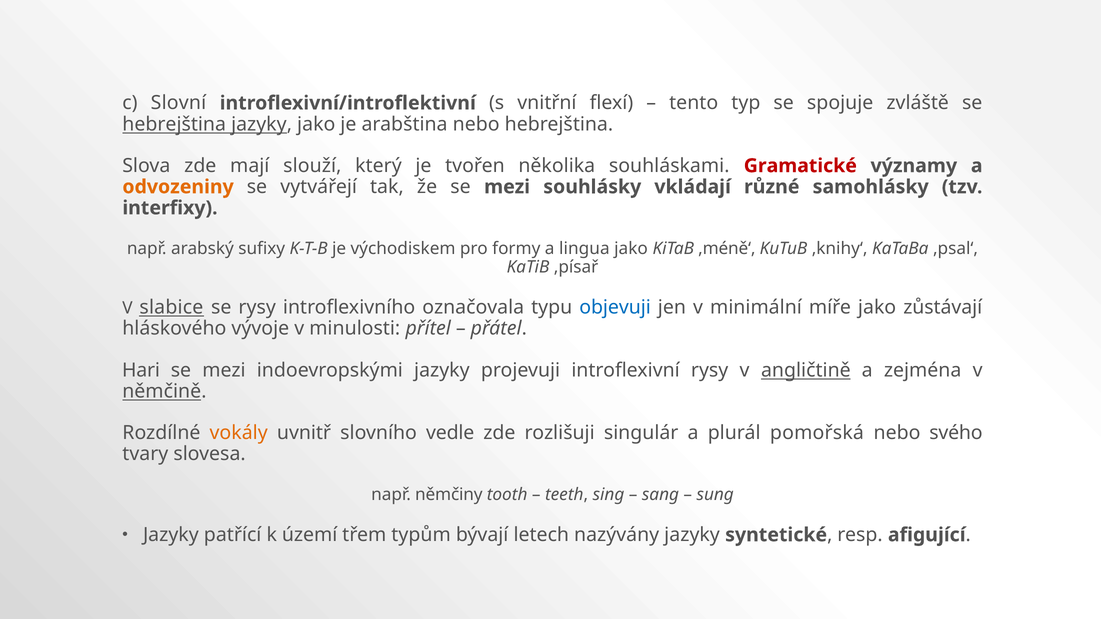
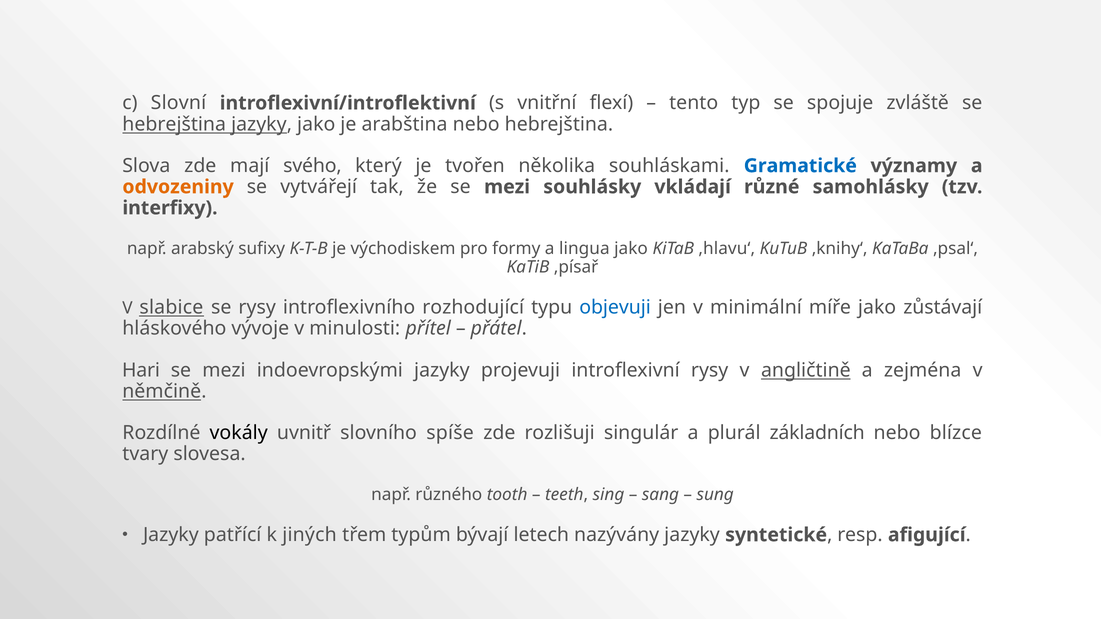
slouží: slouží -> svého
Gramatické colour: red -> blue
,méně‘: ,méně‘ -> ,hlavu‘
označovala: označovala -> rozhodující
vokály colour: orange -> black
vedle: vedle -> spíše
pomořská: pomořská -> základních
svého: svého -> blízce
němčiny: němčiny -> různého
území: území -> jiných
